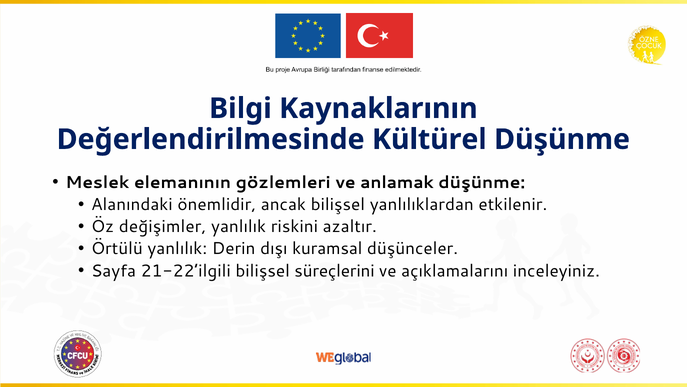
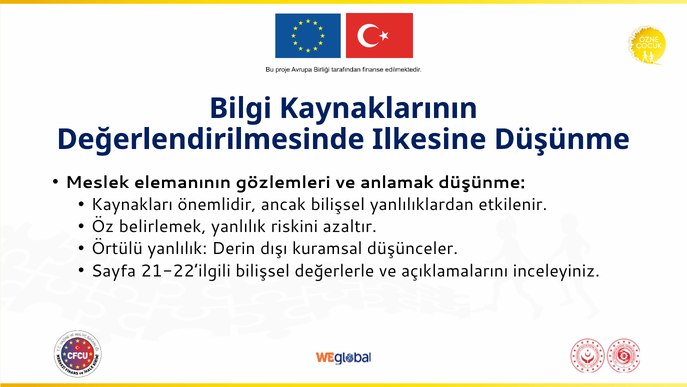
Kültürel: Kültürel -> Ilkesine
Alanındaki: Alanındaki -> Kaynakları
değişimler: değişimler -> belirlemek
süreçlerini: süreçlerini -> değerlerle
